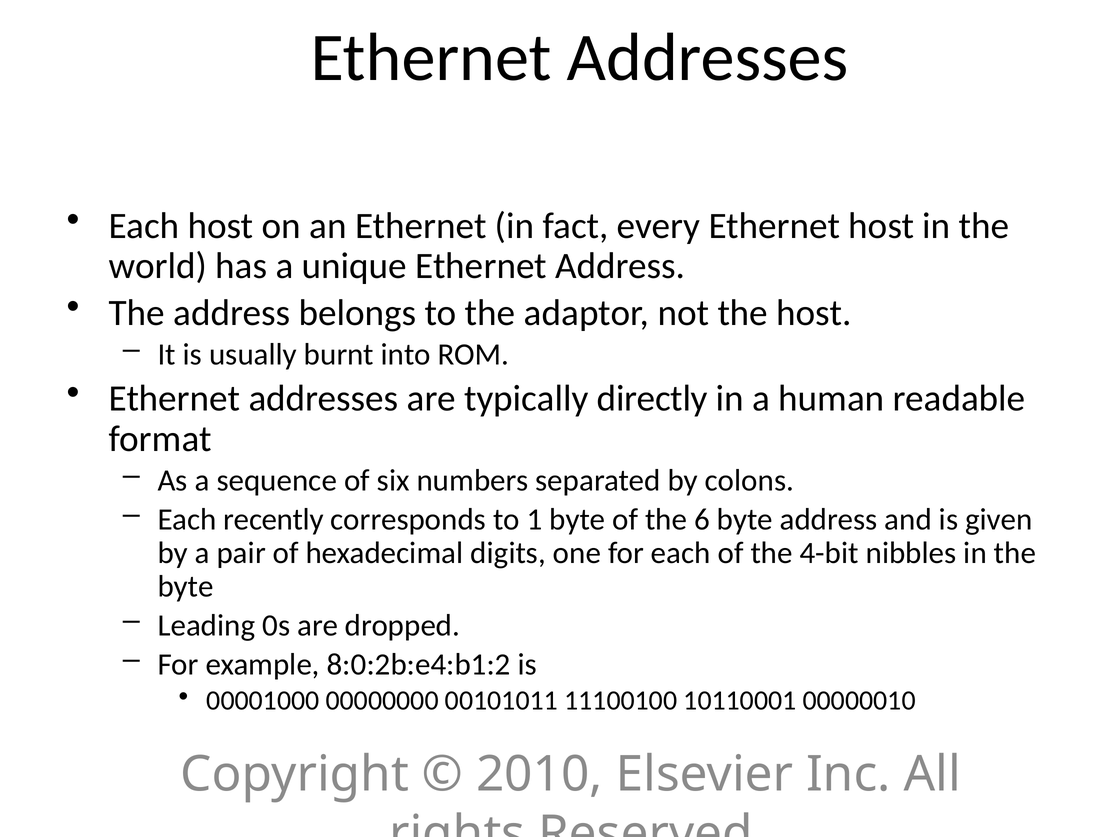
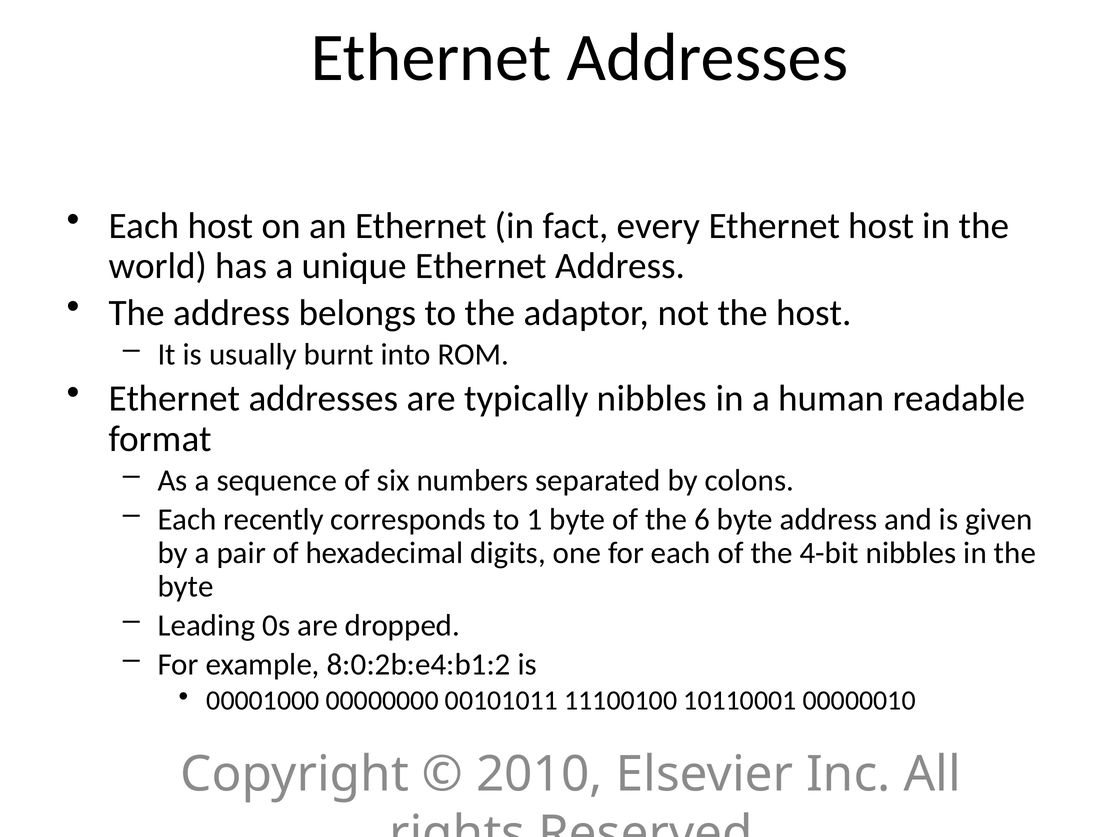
typically directly: directly -> nibbles
